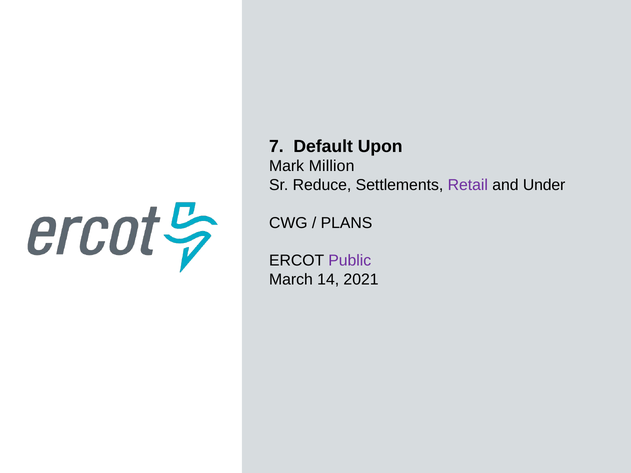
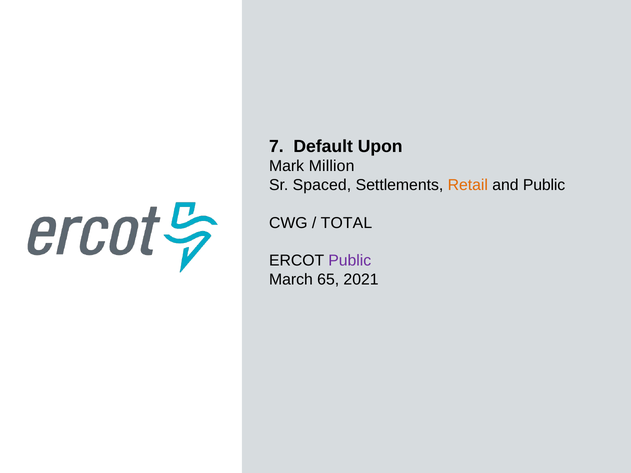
Reduce: Reduce -> Spaced
Retail colour: purple -> orange
and Under: Under -> Public
PLANS: PLANS -> TOTAL
14: 14 -> 65
